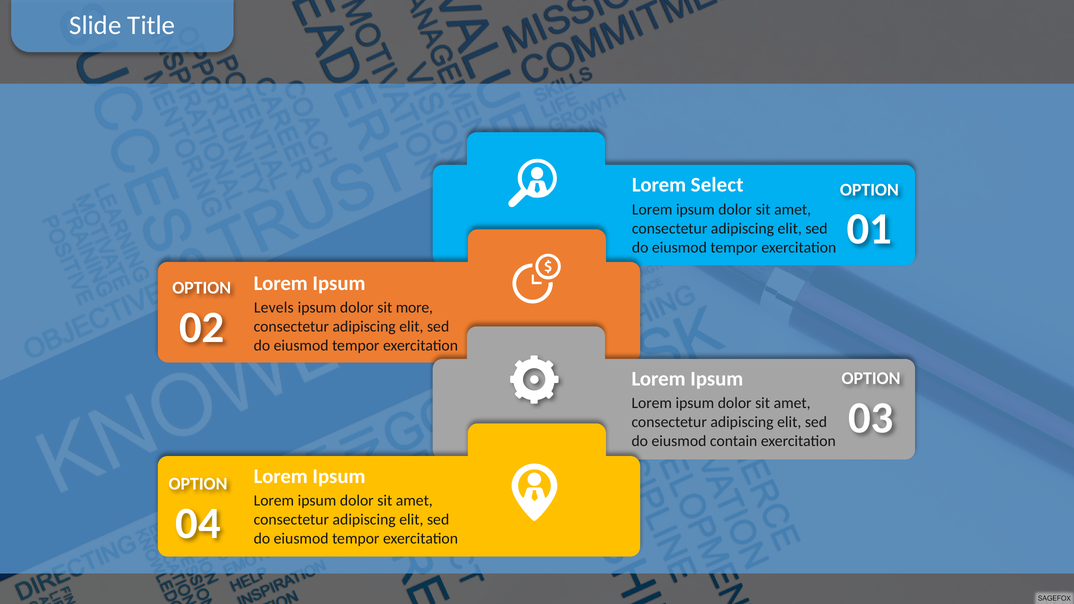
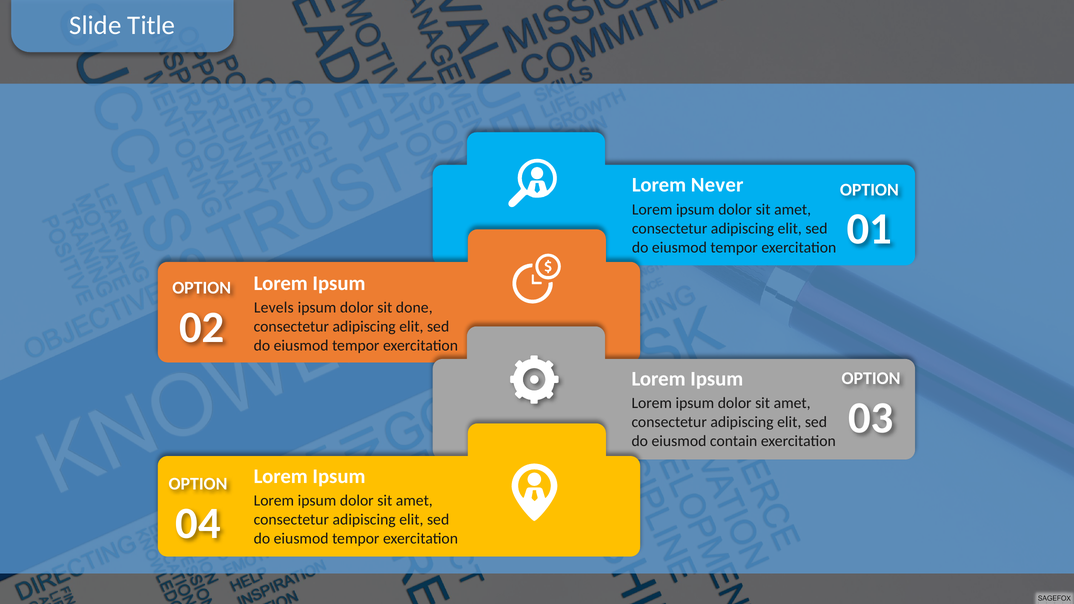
Select: Select -> Never
more: more -> done
